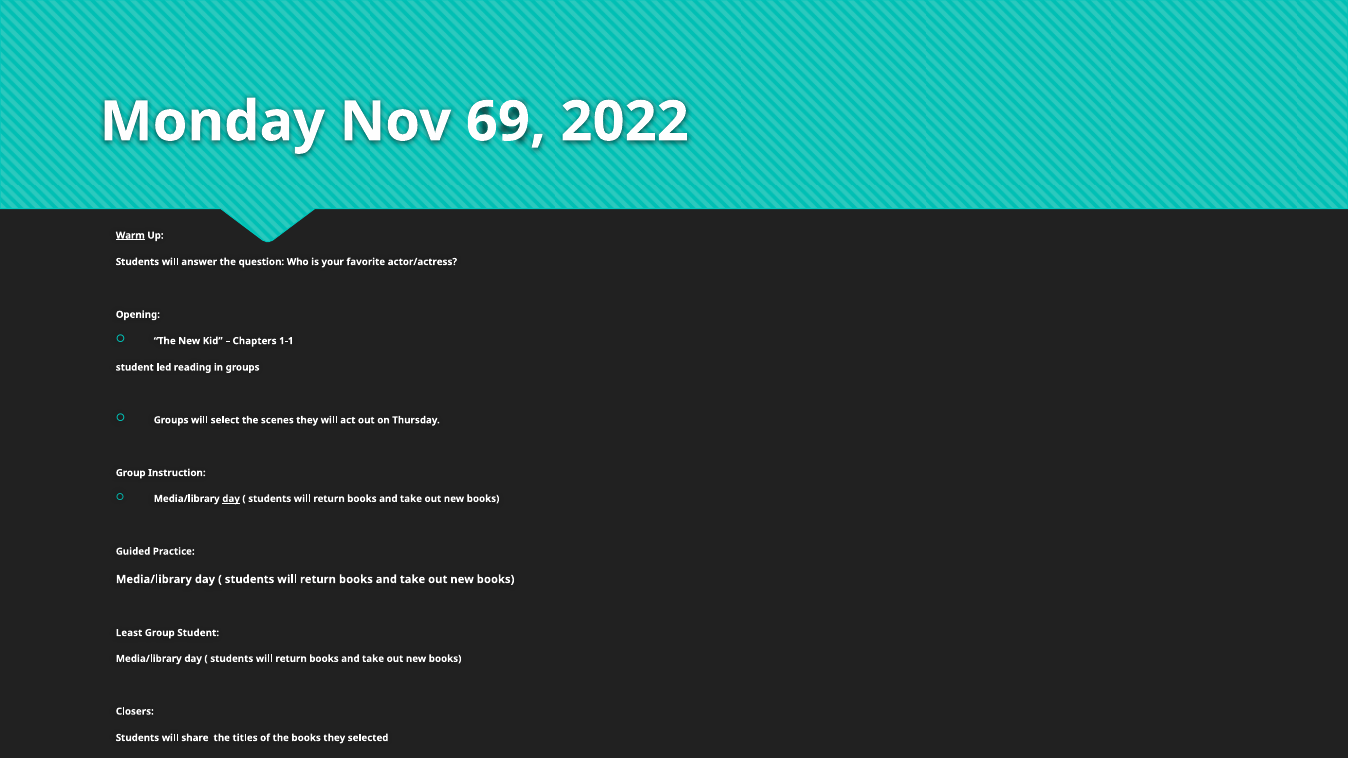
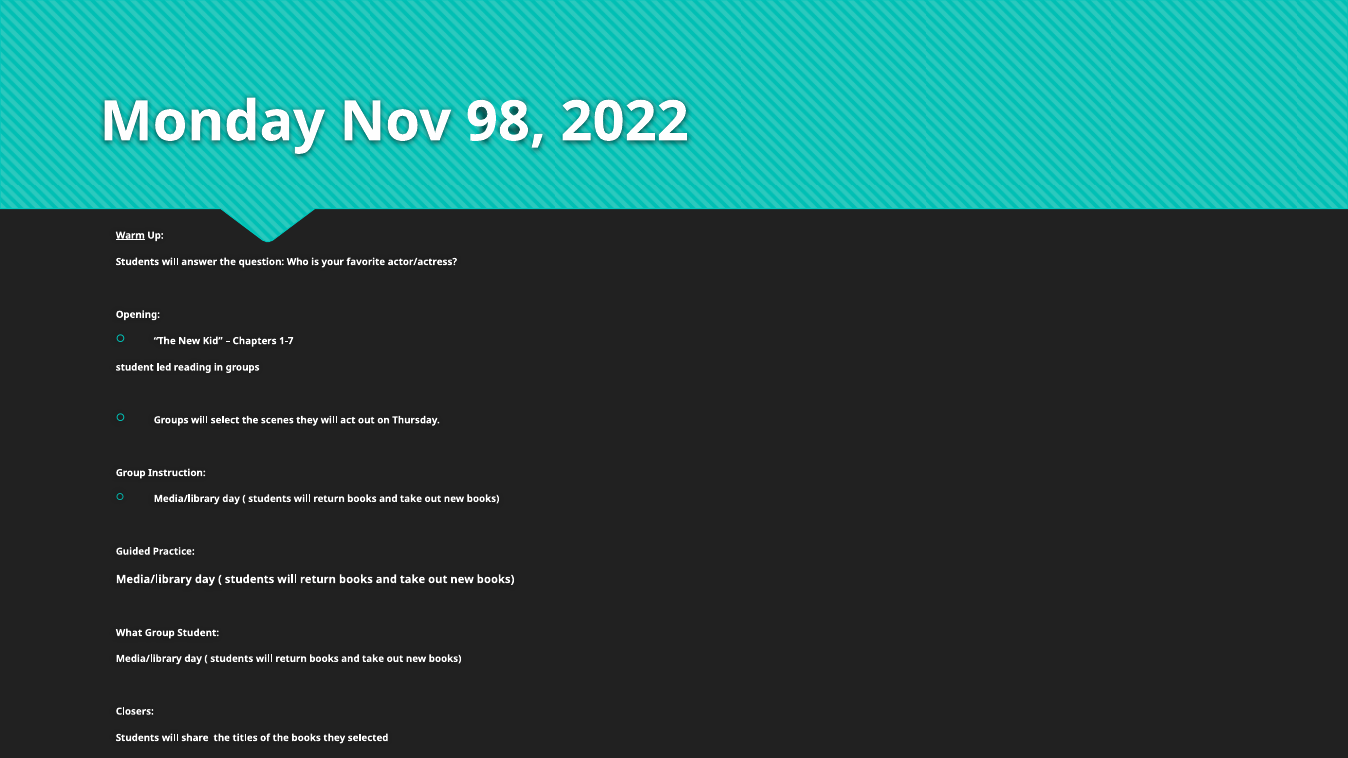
69: 69 -> 98
1-1: 1-1 -> 1-7
day at (231, 499) underline: present -> none
Least: Least -> What
